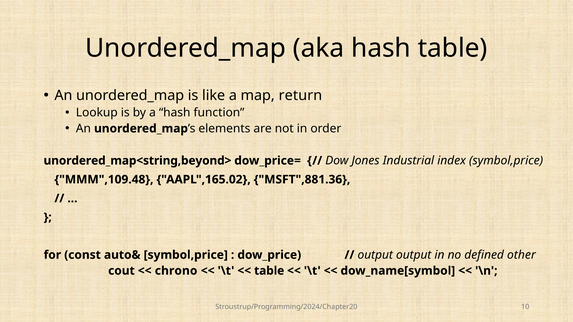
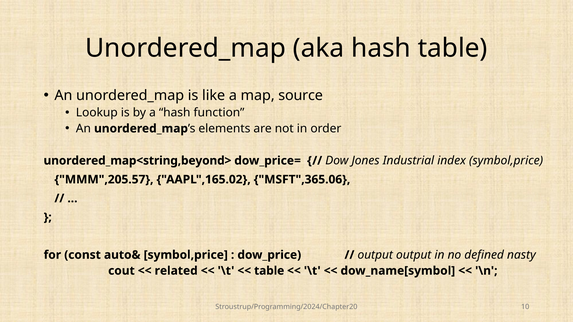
return: return -> source
MMM",109.48: MMM",109.48 -> MMM",205.57
MSFT",881.36: MSFT",881.36 -> MSFT",365.06
other: other -> nasty
chrono: chrono -> related
